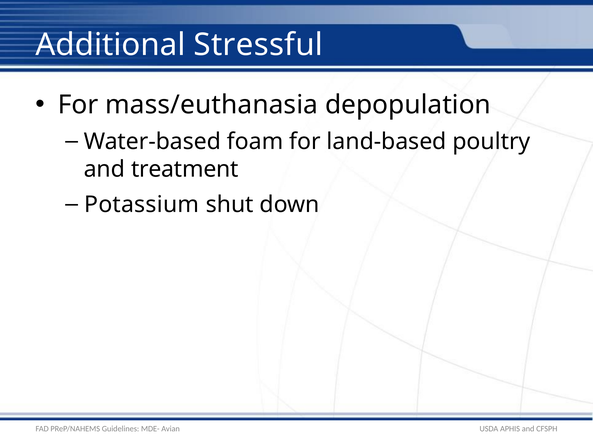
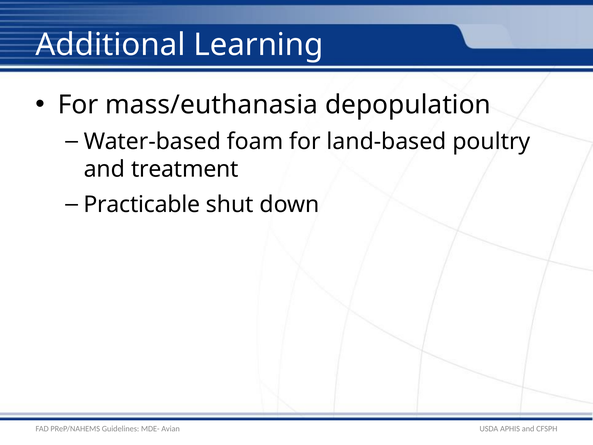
Stressful: Stressful -> Learning
Potassium: Potassium -> Practicable
